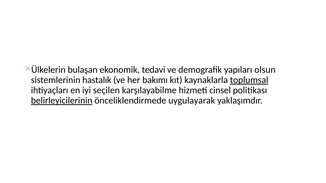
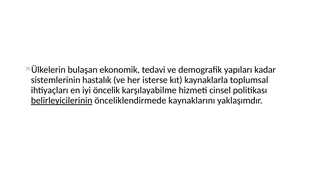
olsun: olsun -> kadar
bakımı: bakımı -> isterse
toplumsal underline: present -> none
seçilen: seçilen -> öncelik
uygulayarak: uygulayarak -> kaynaklarını
